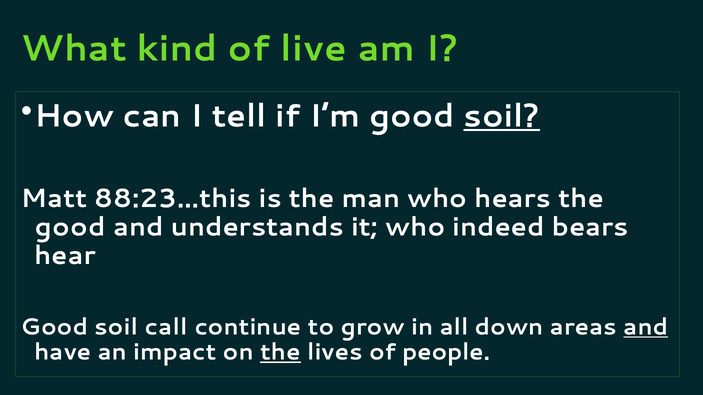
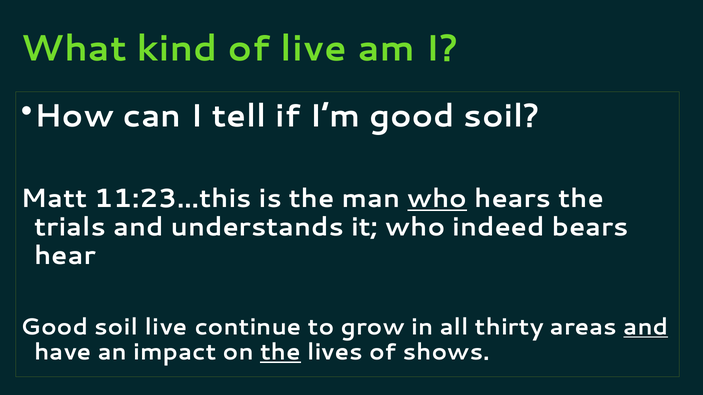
soil at (502, 116) underline: present -> none
88:23…this: 88:23…this -> 11:23…this
who at (437, 199) underline: none -> present
good at (70, 227): good -> trials
soil call: call -> live
down: down -> thirty
people: people -> shows
